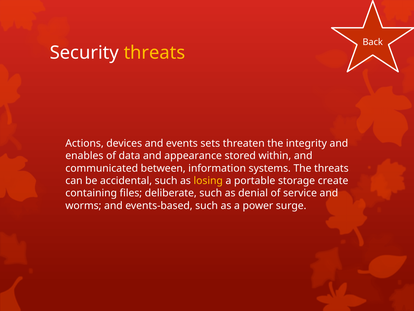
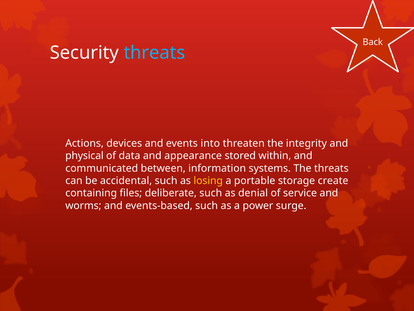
threats at (154, 53) colour: yellow -> light blue
sets: sets -> into
enables: enables -> physical
